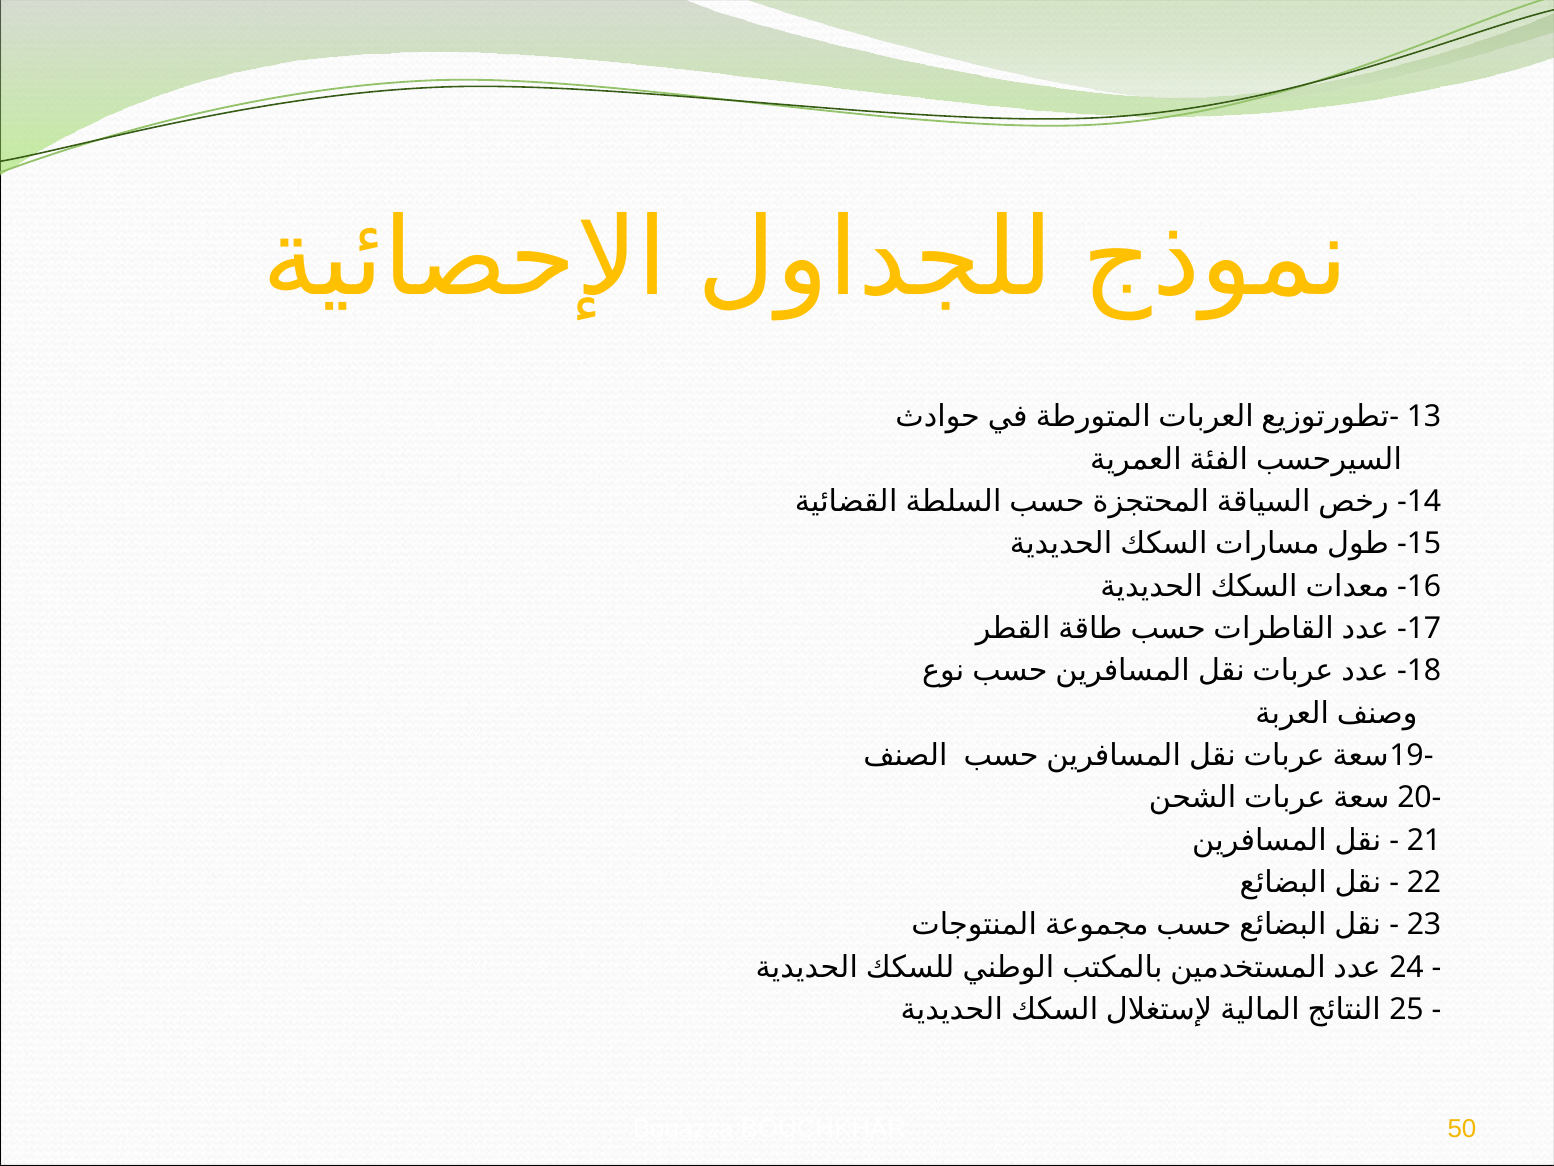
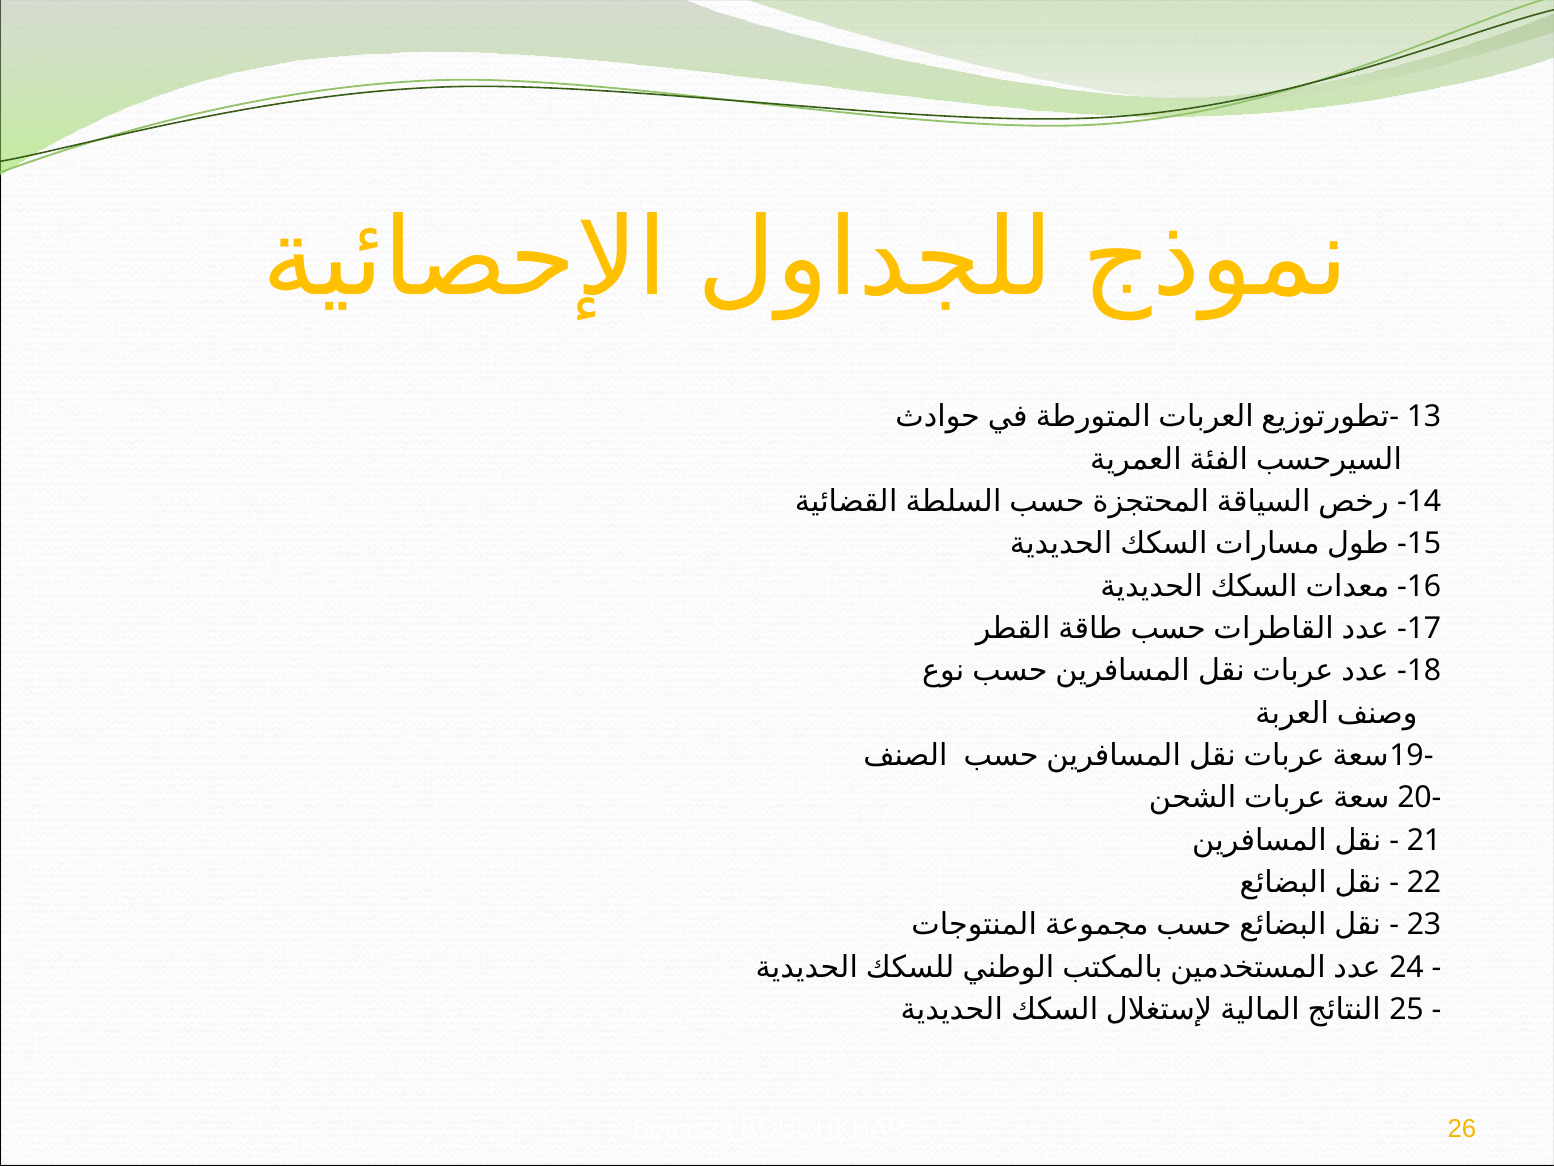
50: 50 -> 26
